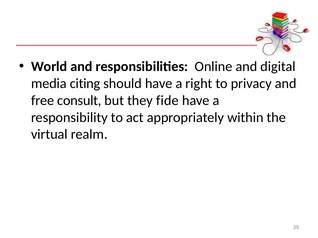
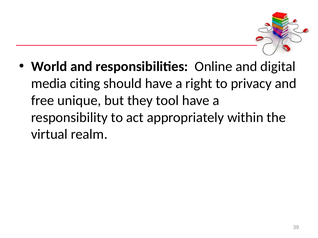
consult: consult -> unique
fide: fide -> tool
